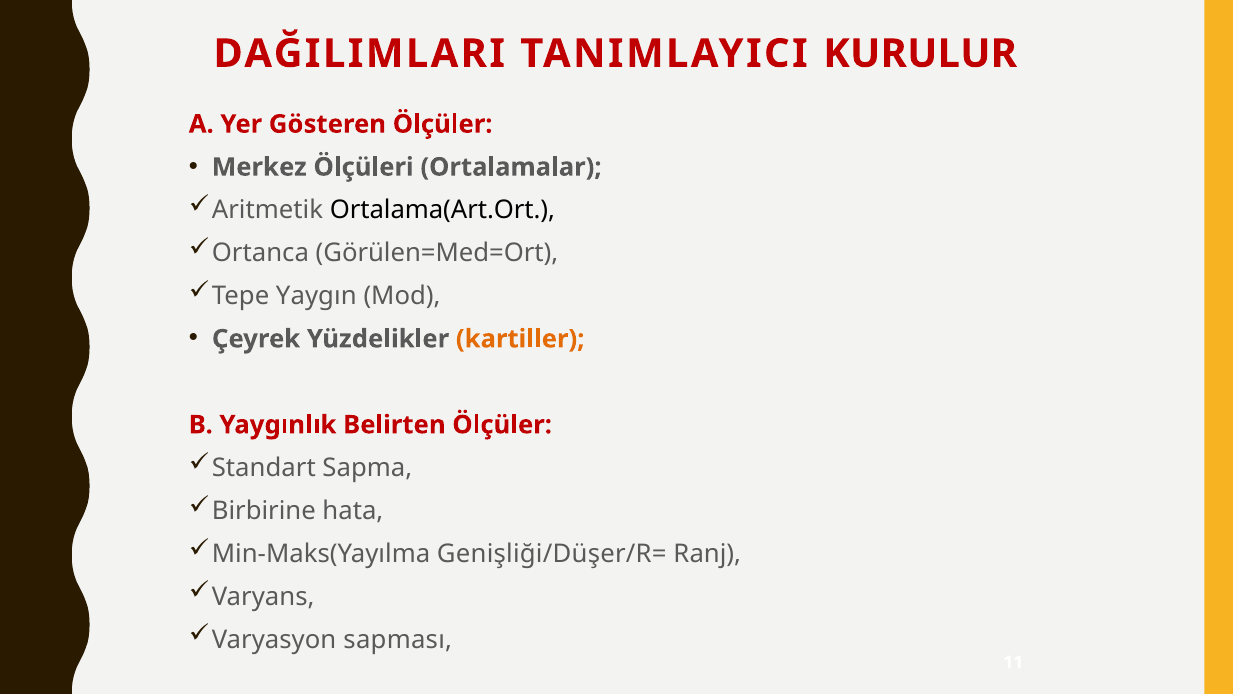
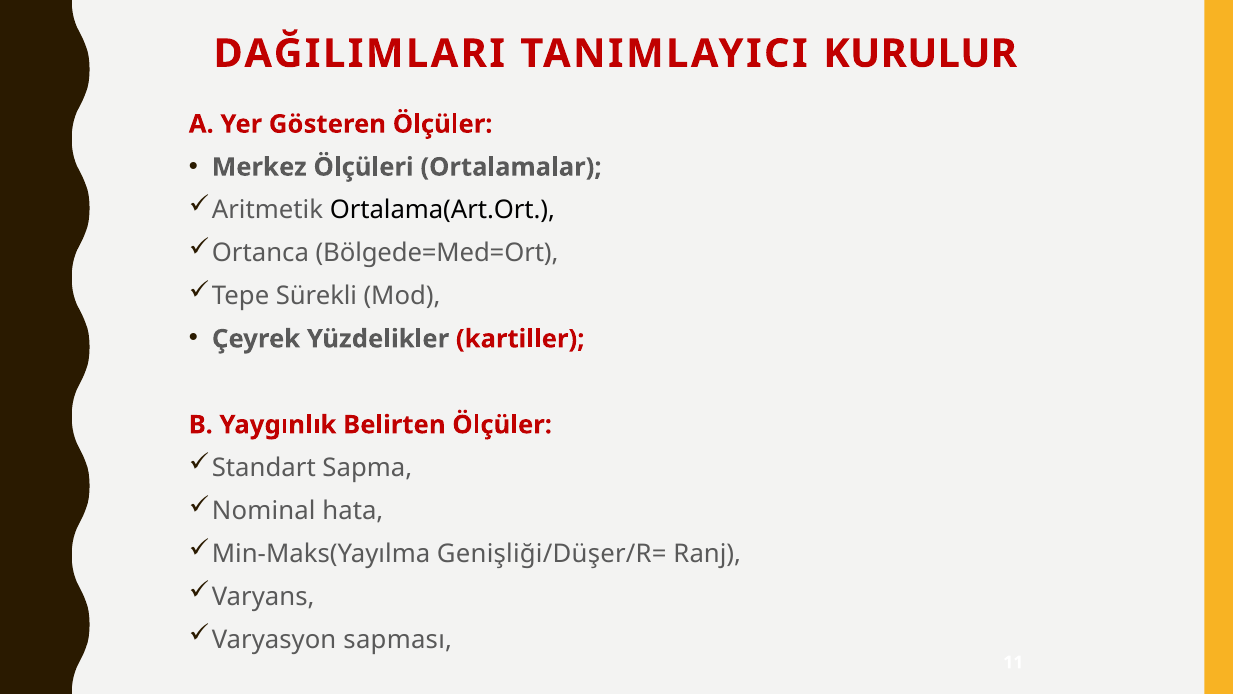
Görülen=Med=Ort: Görülen=Med=Ort -> Bölgede=Med=Ort
Yaygın: Yaygın -> Sürekli
kartiller colour: orange -> red
Birbirine: Birbirine -> Nominal
